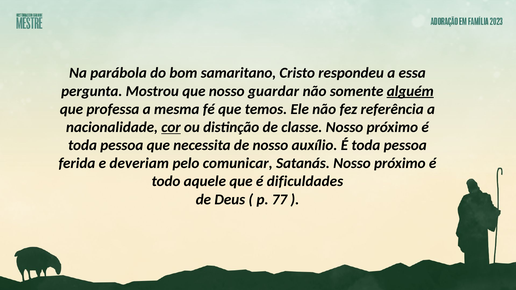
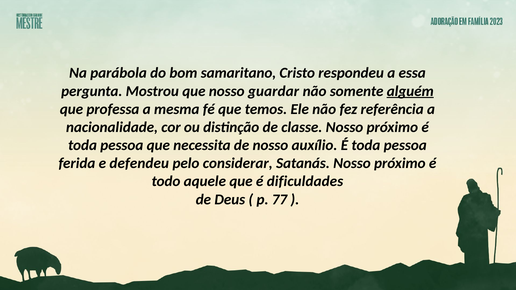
cor underline: present -> none
deveriam: deveriam -> defendeu
comunicar: comunicar -> considerar
